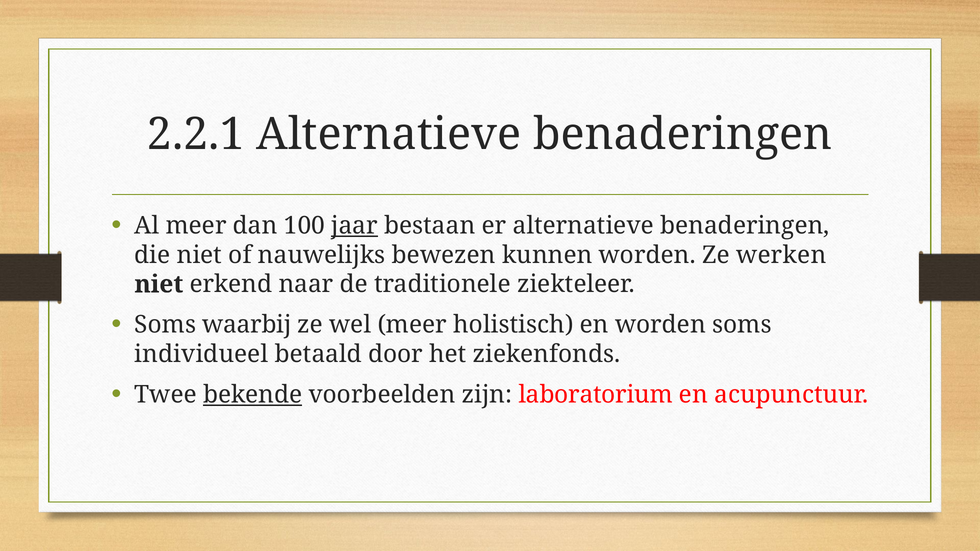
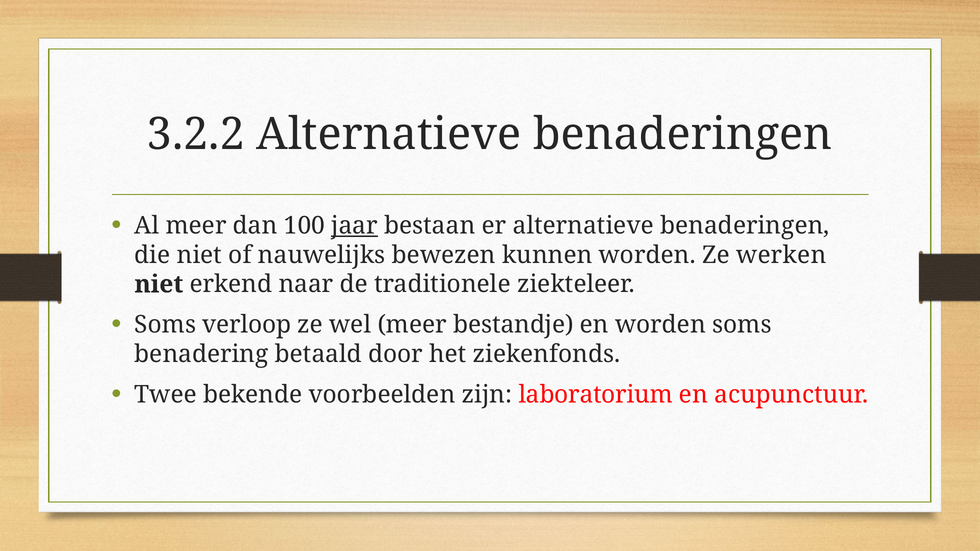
2.2.1: 2.2.1 -> 3.2.2
waarbij: waarbij -> verloop
holistisch: holistisch -> bestandje
individueel: individueel -> benadering
bekende underline: present -> none
